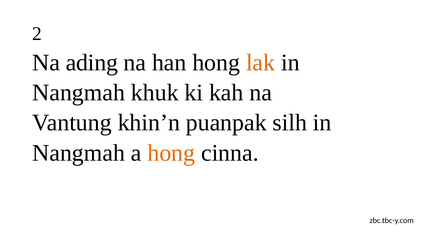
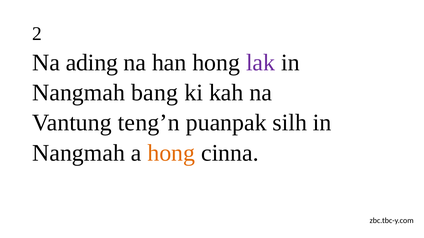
lak colour: orange -> purple
khuk: khuk -> bang
khin’n: khin’n -> teng’n
